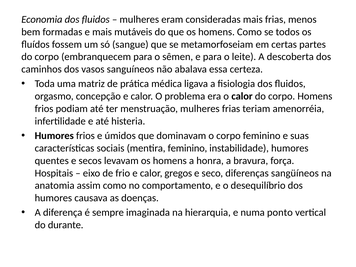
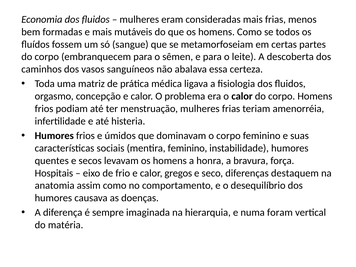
sangüíneos: sangüíneos -> destaquem
ponto: ponto -> foram
durante: durante -> matéria
